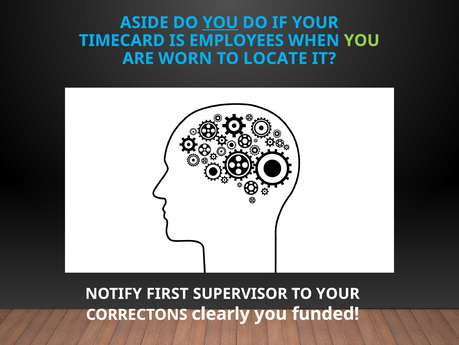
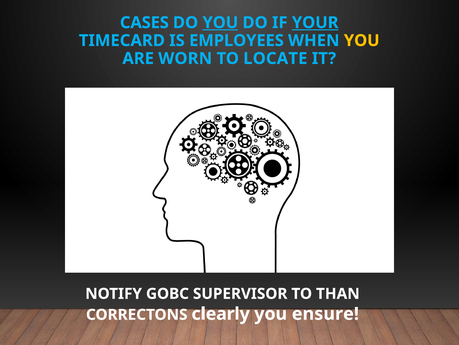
ASIDE: ASIDE -> CASES
YOUR at (315, 23) underline: none -> present
YOU at (362, 40) colour: light green -> yellow
FIRST: FIRST -> GOBC
TO YOUR: YOUR -> THAN
funded: funded -> ensure
